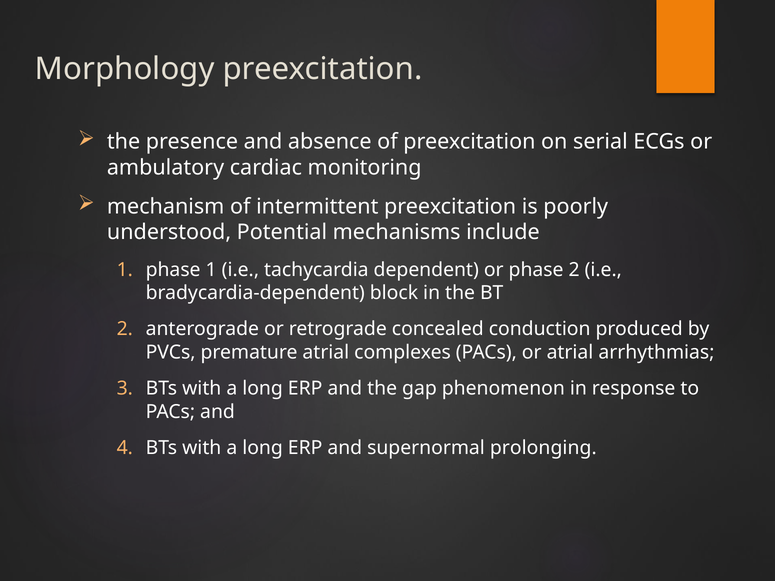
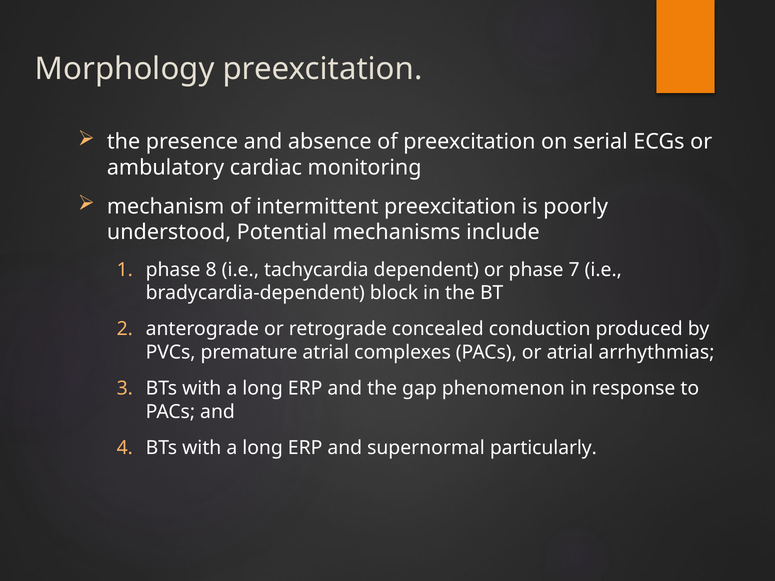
phase 1: 1 -> 8
phase 2: 2 -> 7
prolonging: prolonging -> particularly
